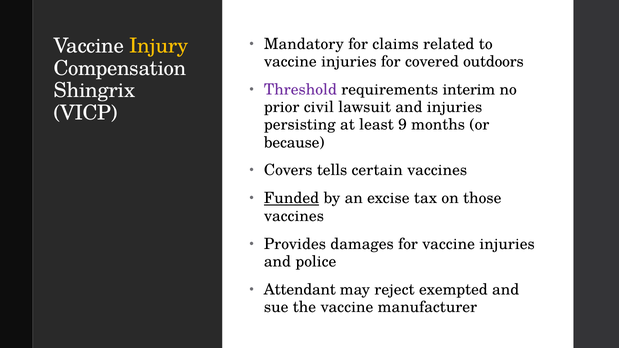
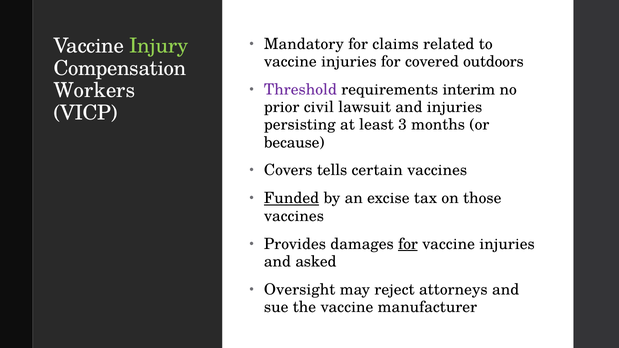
Injury colour: yellow -> light green
Shingrix: Shingrix -> Workers
9: 9 -> 3
for at (408, 244) underline: none -> present
police: police -> asked
Attendant: Attendant -> Oversight
exempted: exempted -> attorneys
